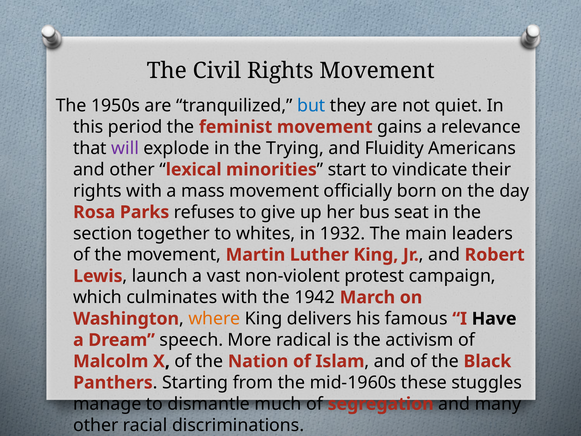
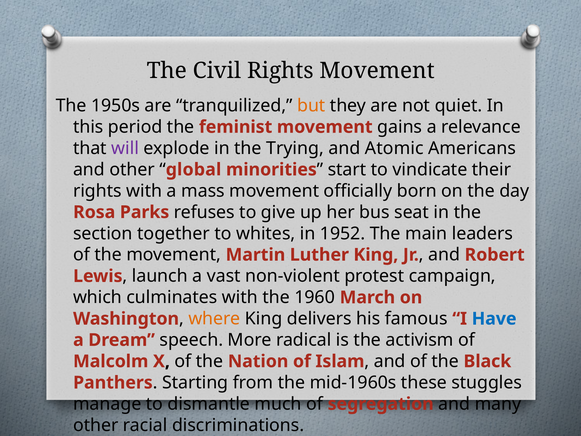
but colour: blue -> orange
Fluidity: Fluidity -> Atomic
lexical: lexical -> global
1932: 1932 -> 1952
1942: 1942 -> 1960
Have colour: black -> blue
